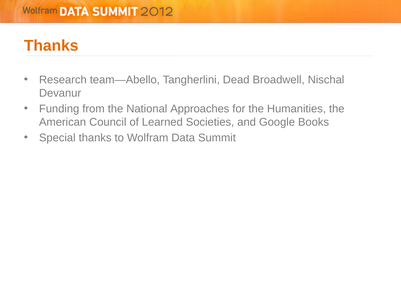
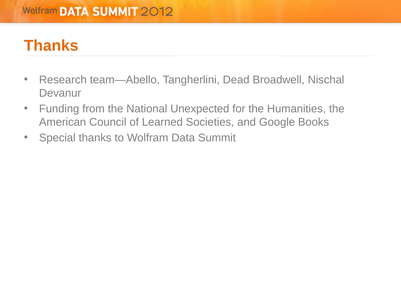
Approaches: Approaches -> Unexpected
